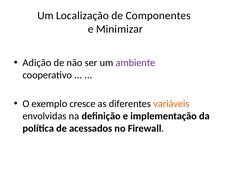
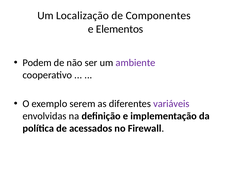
Minimizar: Minimizar -> Elementos
Adição: Adição -> Podem
cresce: cresce -> serem
variáveis colour: orange -> purple
